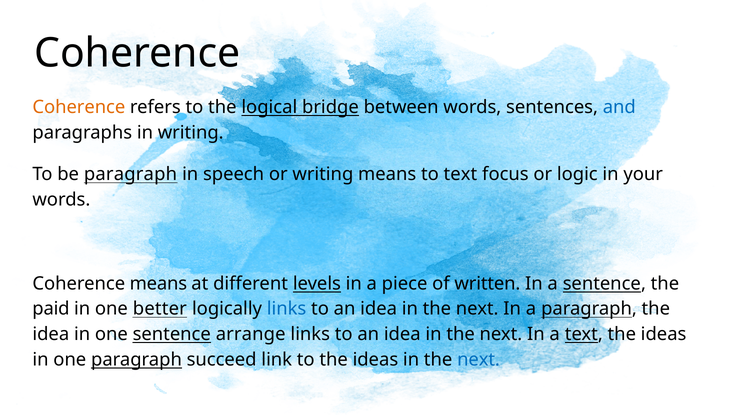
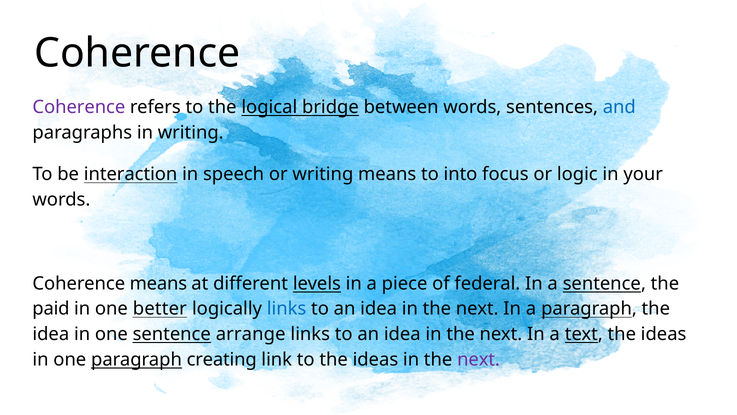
Coherence at (79, 107) colour: orange -> purple
be paragraph: paragraph -> interaction
to text: text -> into
written: written -> federal
succeed: succeed -> creating
next at (479, 359) colour: blue -> purple
